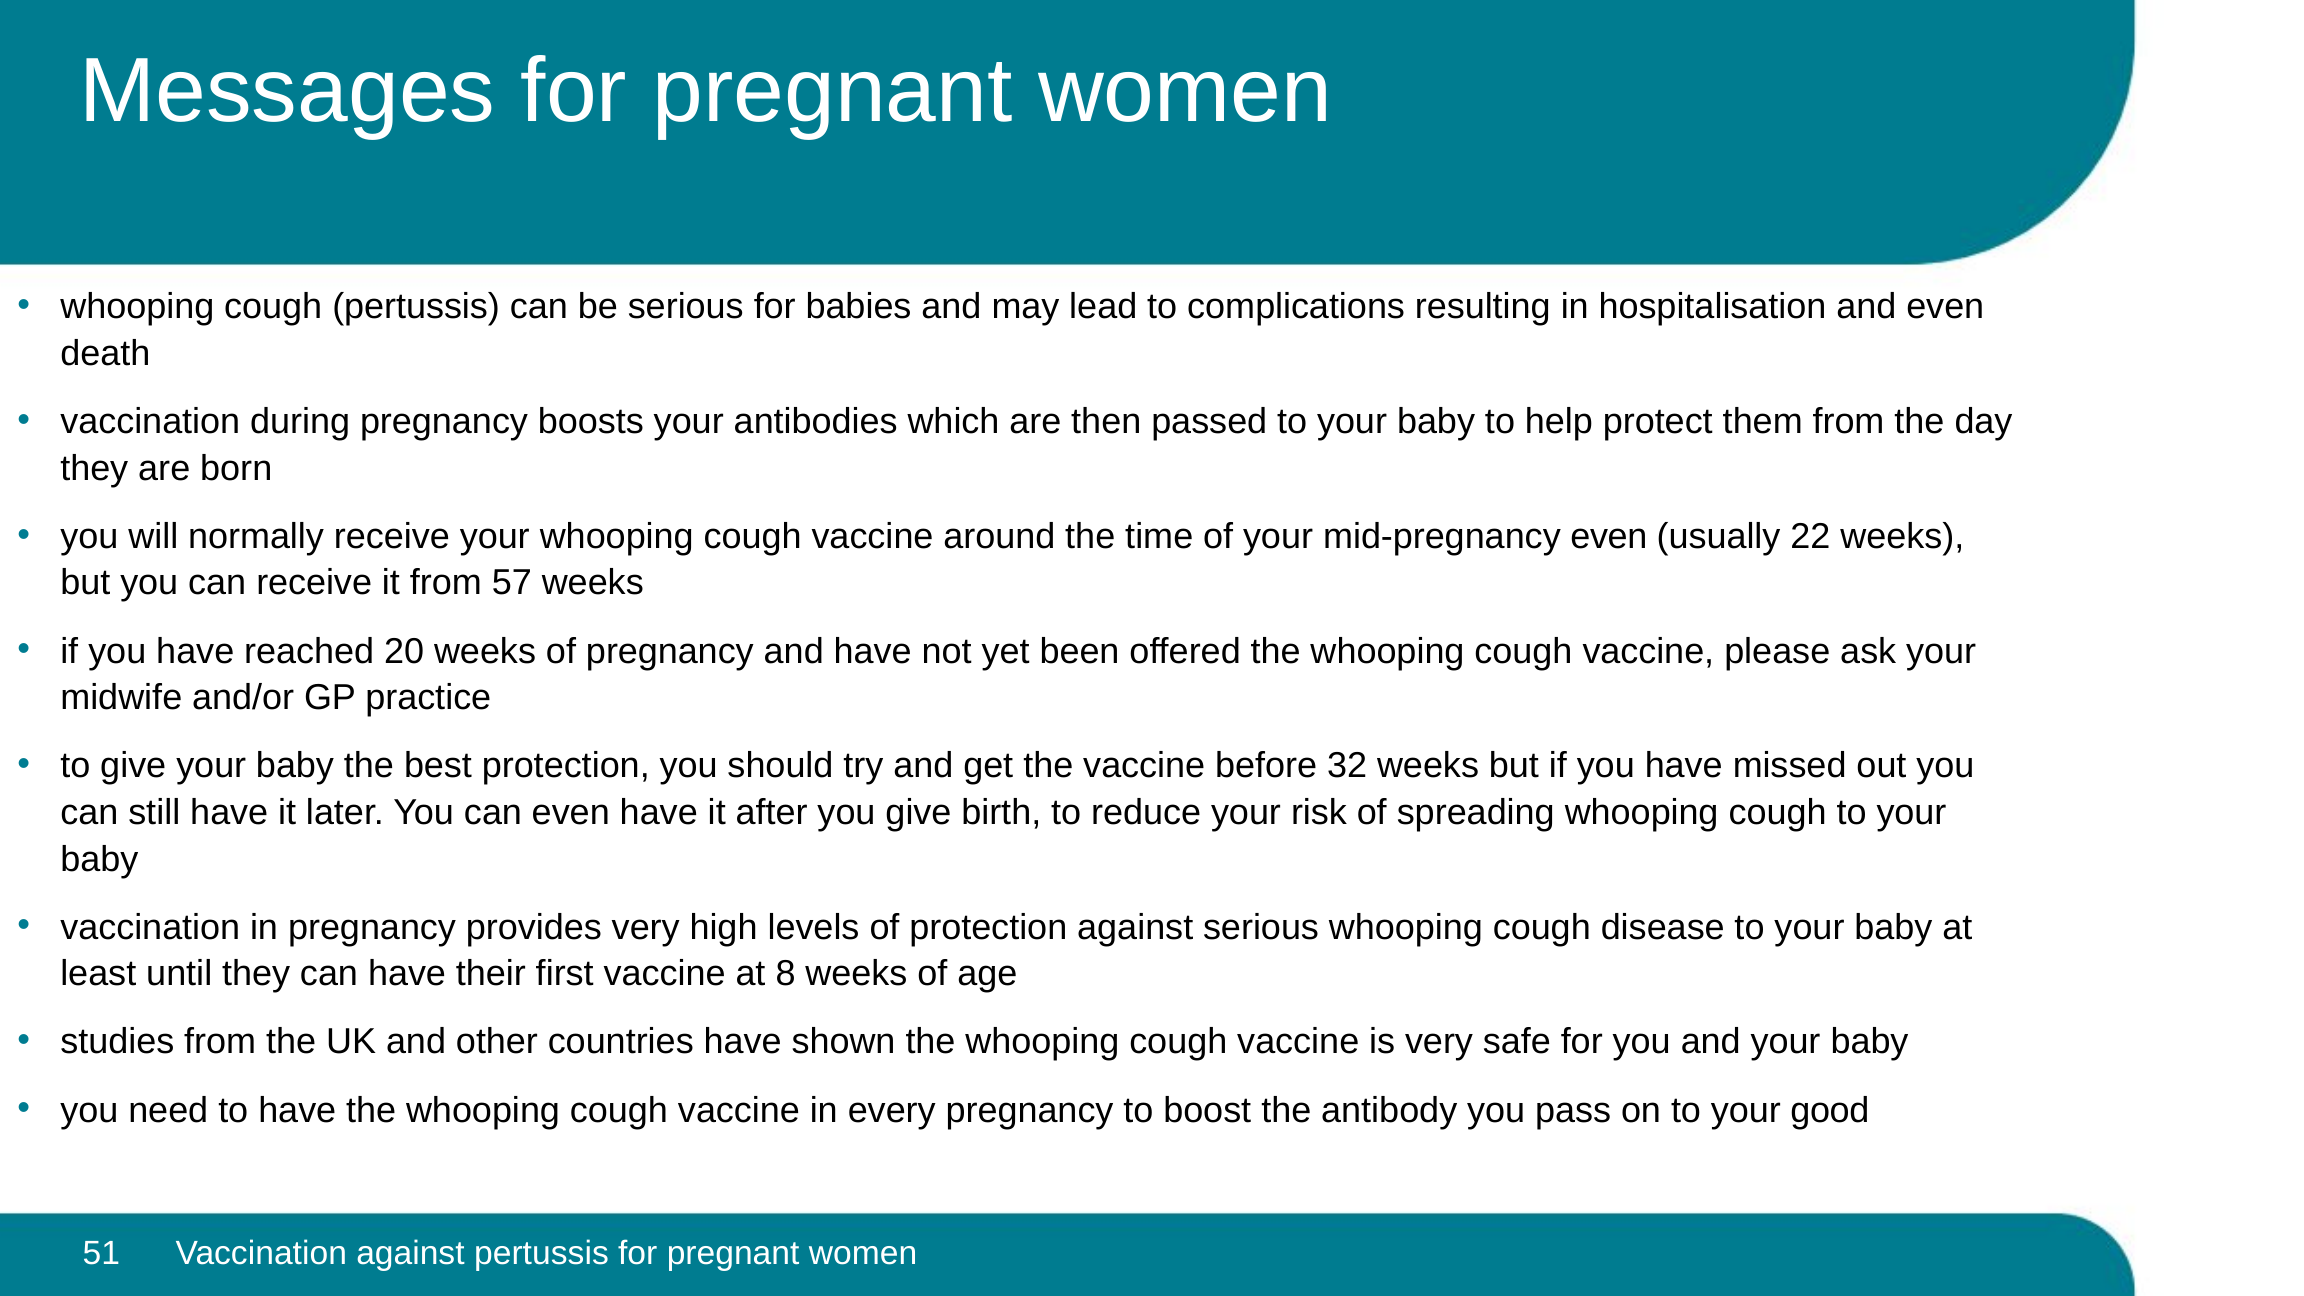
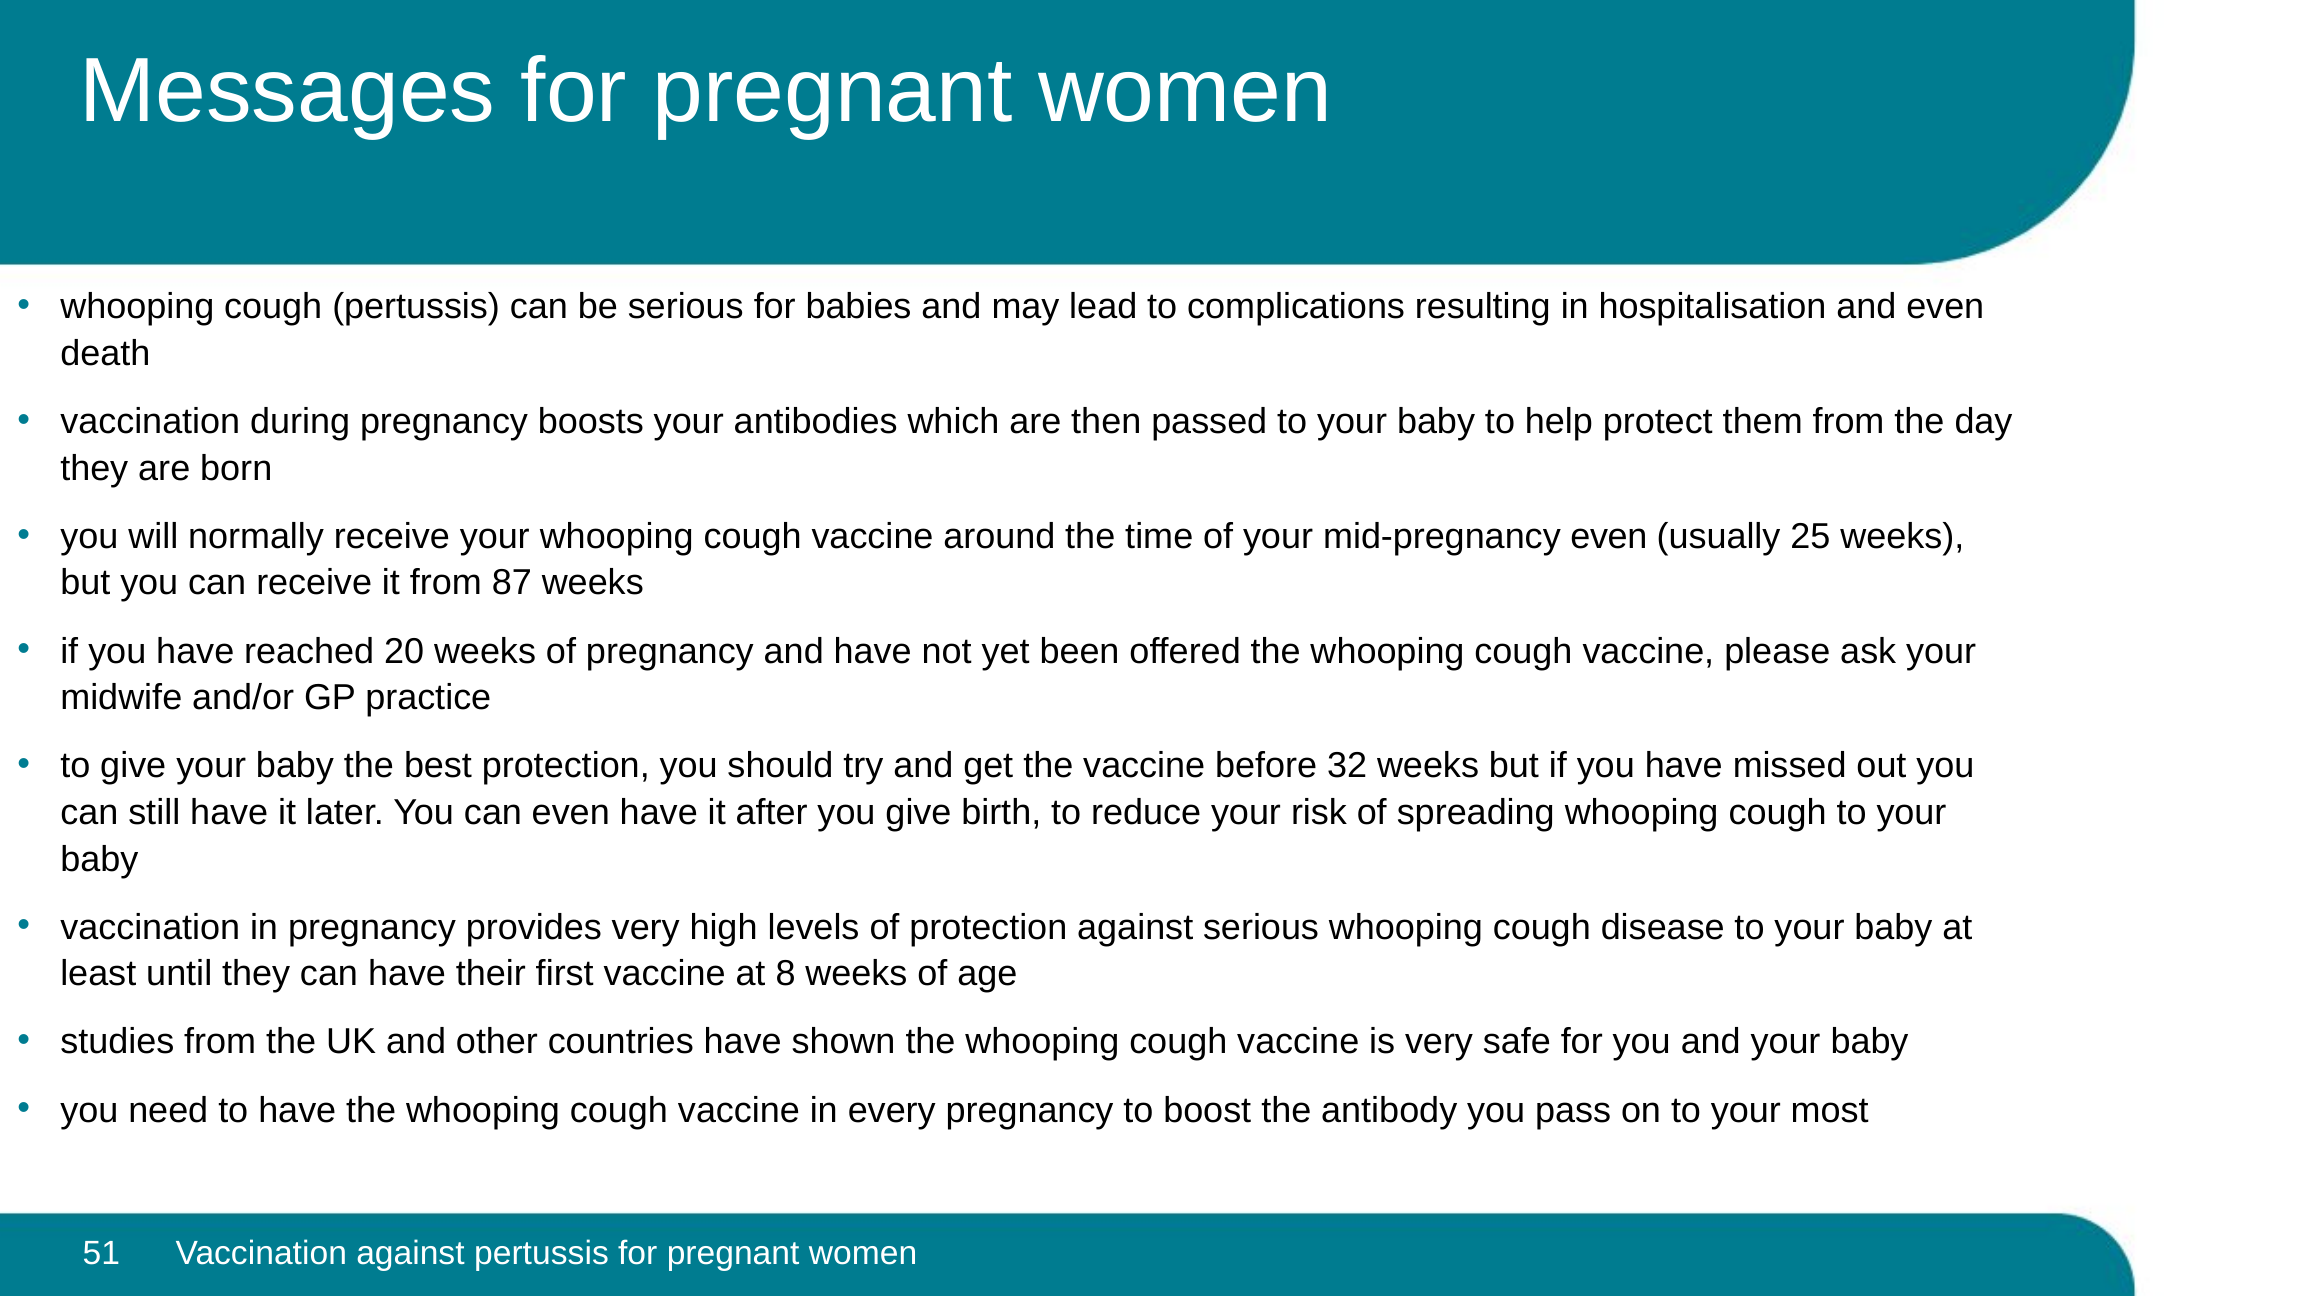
22: 22 -> 25
57: 57 -> 87
good: good -> most
